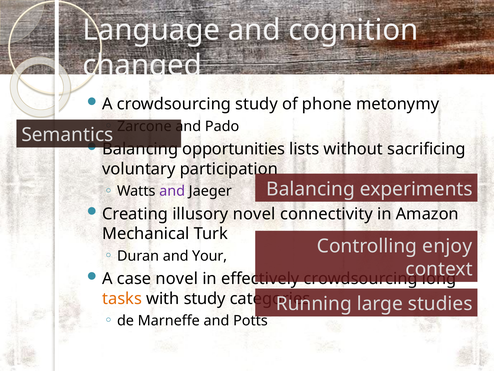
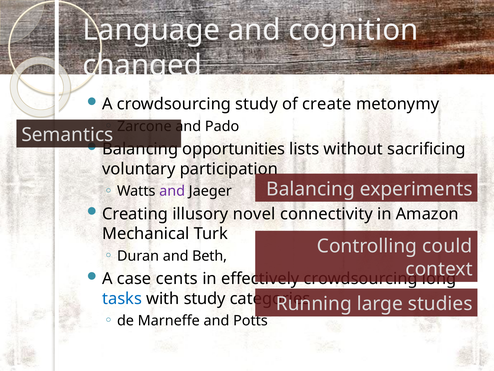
phone: phone -> create
enjoy: enjoy -> could
Your: Your -> Beth
case novel: novel -> cents
tasks colour: orange -> blue
